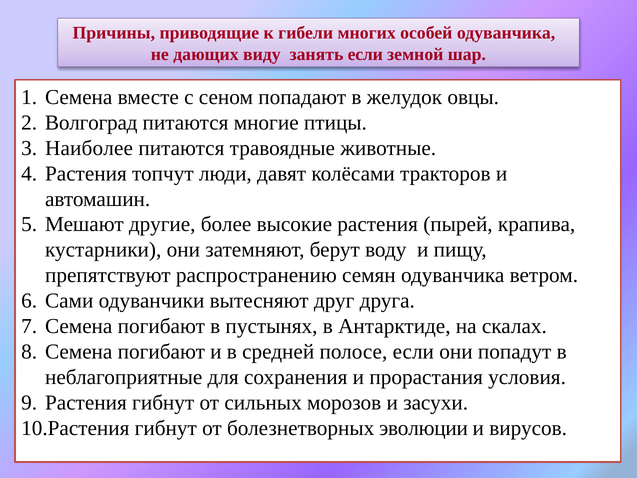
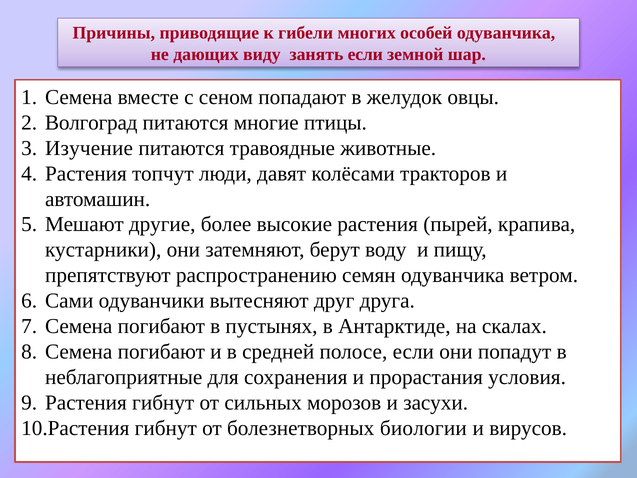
Наиболее: Наиболее -> Изучение
эволюции: эволюции -> биологии
